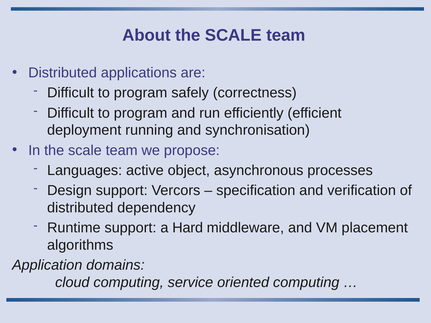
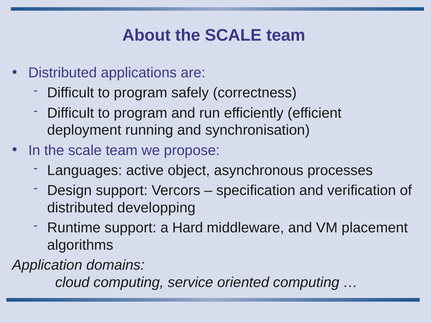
dependency: dependency -> developping
